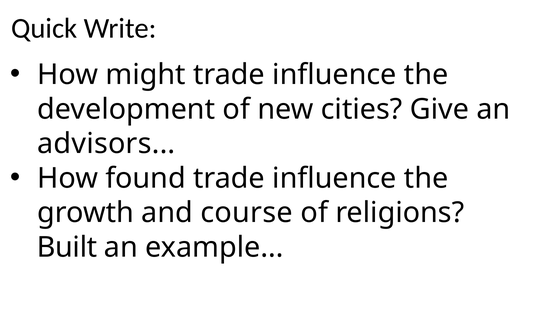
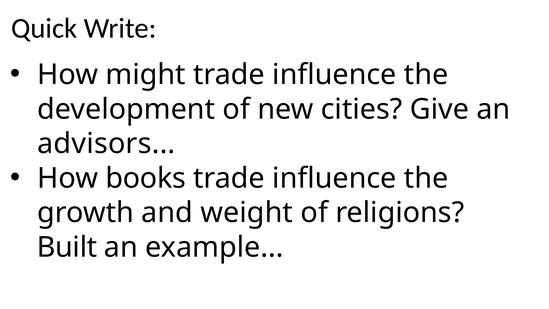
found: found -> books
course: course -> weight
